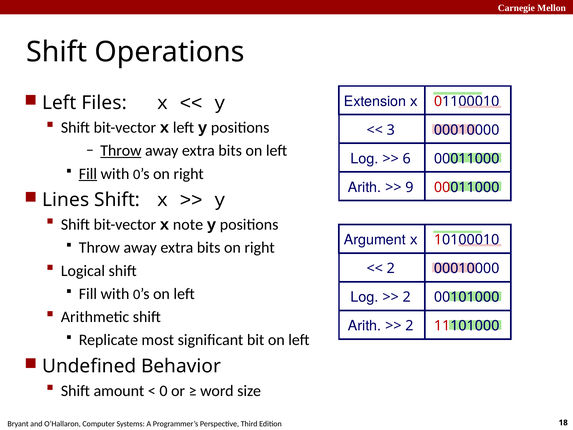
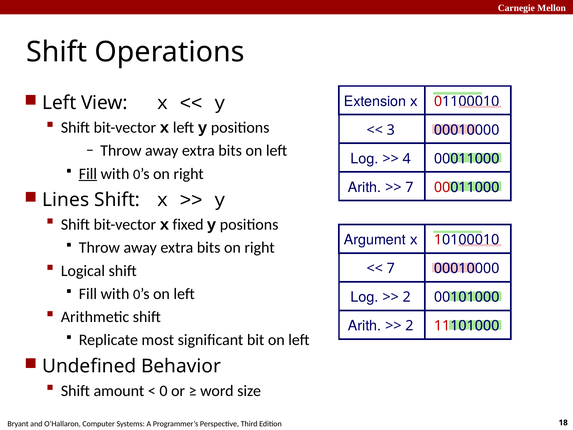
Files: Files -> View
Throw at (121, 151) underline: present -> none
6: 6 -> 4
9 at (409, 187): 9 -> 7
note: note -> fixed
2 at (391, 268): 2 -> 7
